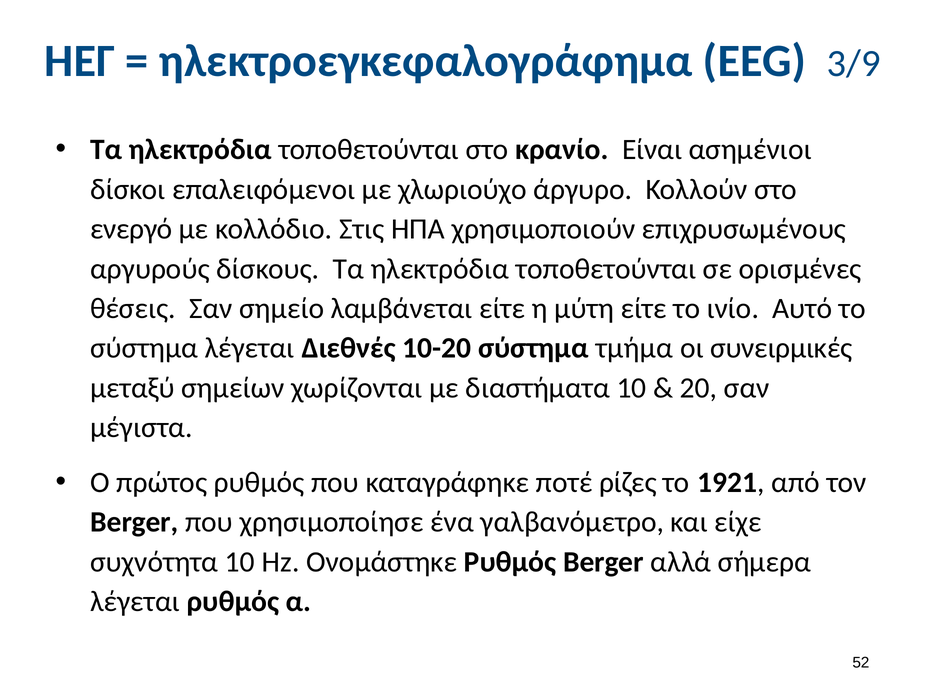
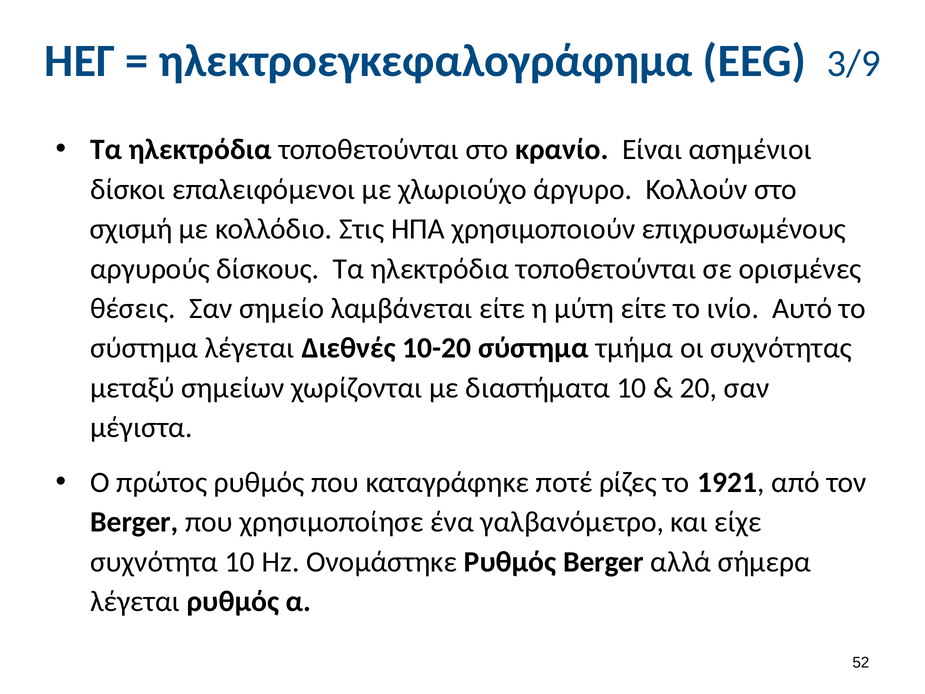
ενεργό: ενεργό -> σχισμή
συνειρμικές: συνειρμικές -> συχνότητας
